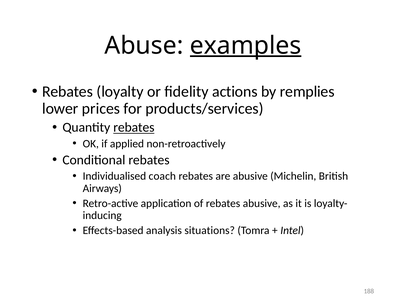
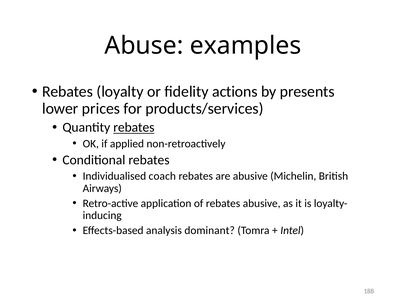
examples underline: present -> none
remplies: remplies -> presents
situations: situations -> dominant
